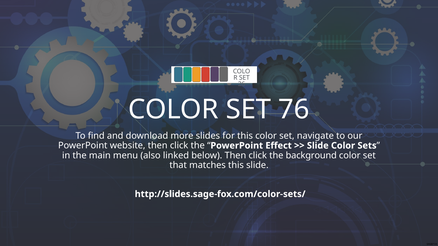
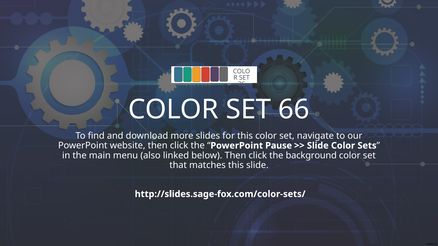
76: 76 -> 66
Effect: Effect -> Pause
